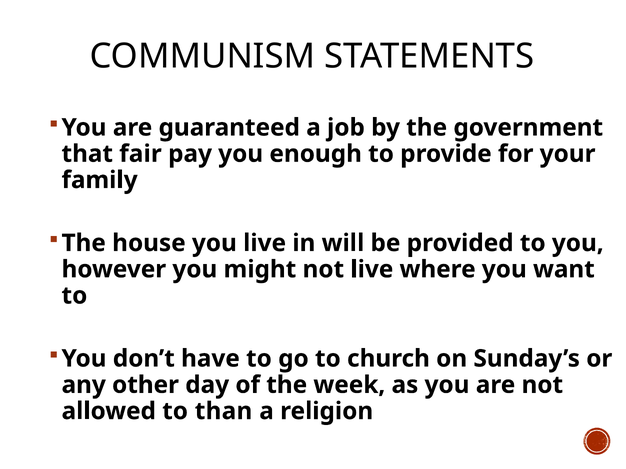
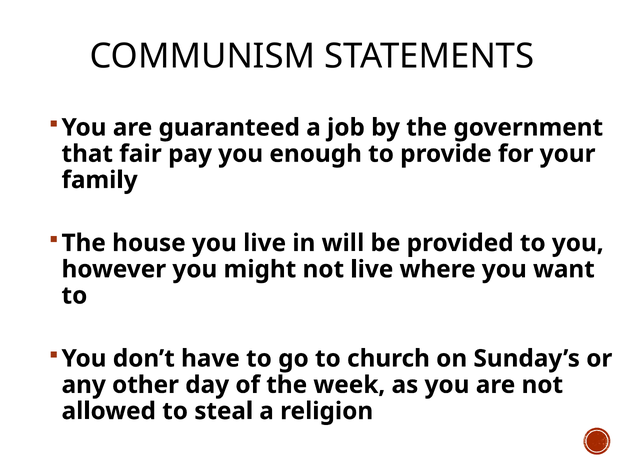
than: than -> steal
